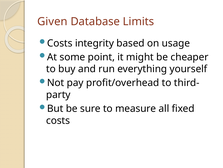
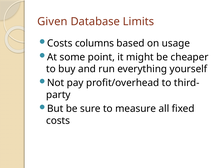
integrity: integrity -> columns
